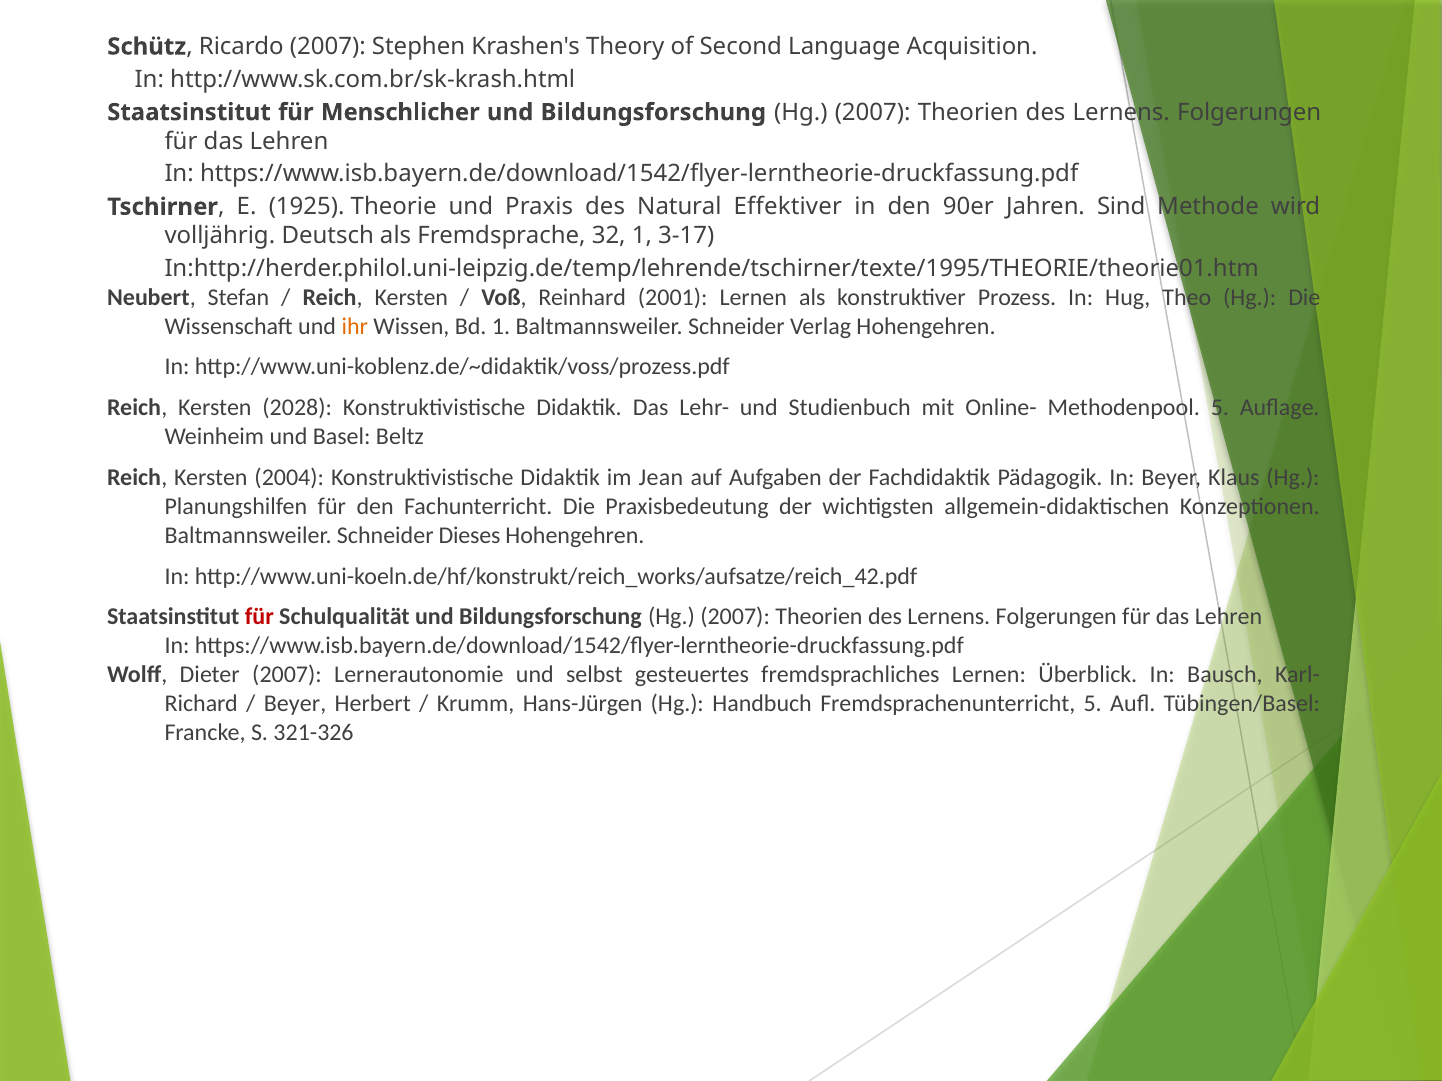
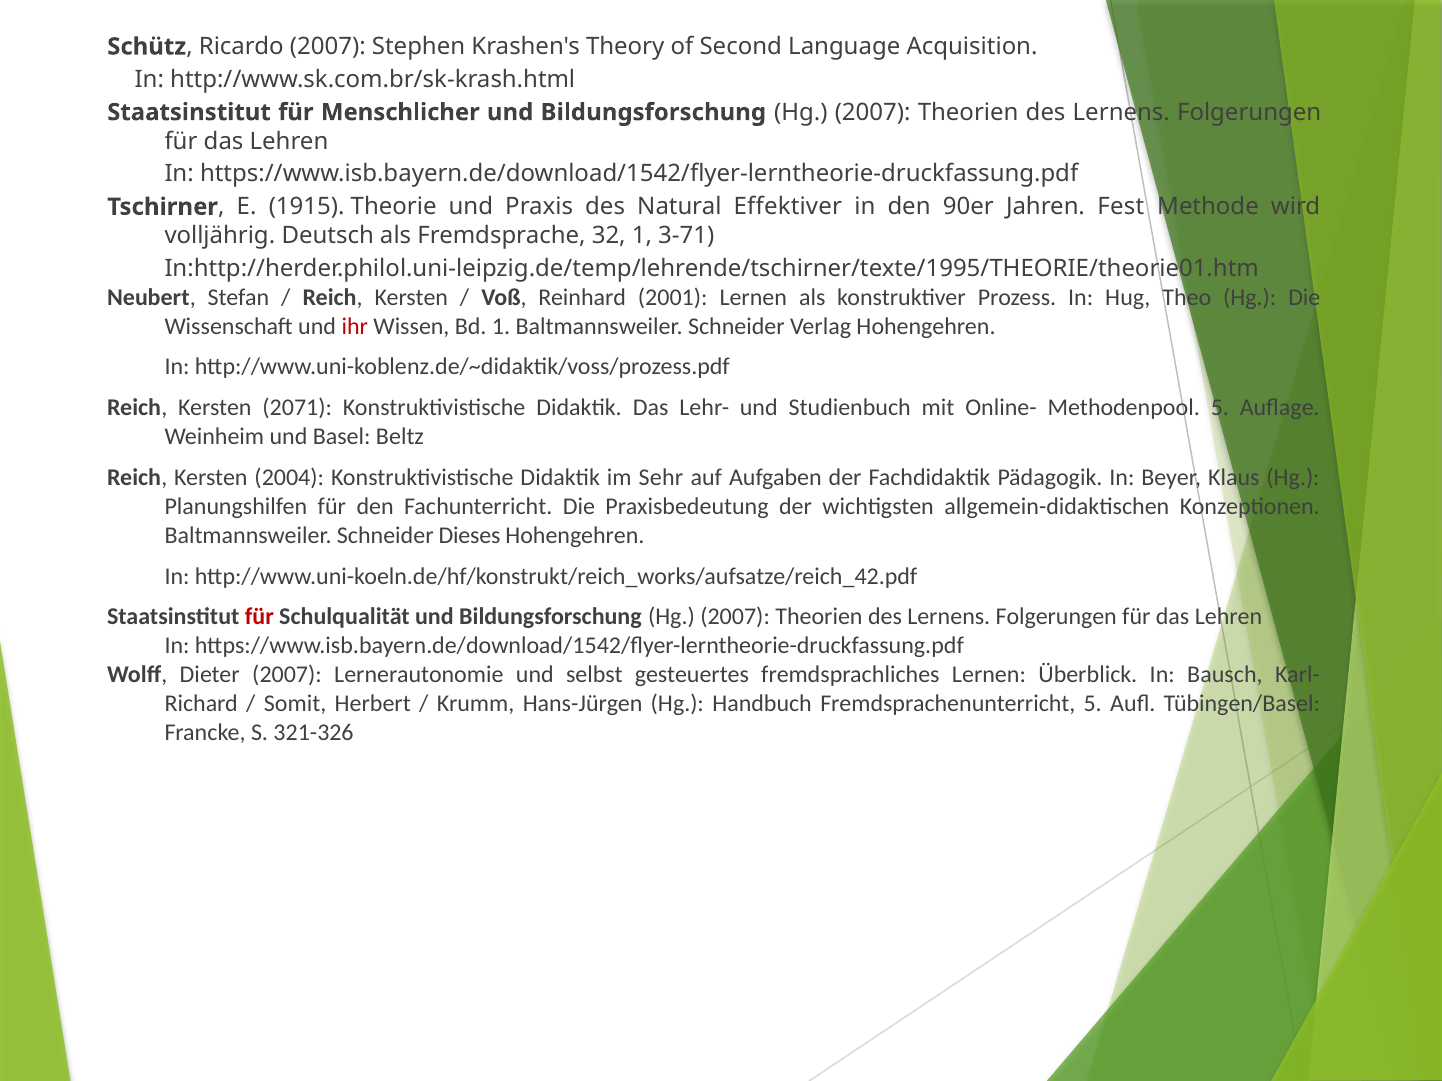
1925: 1925 -> 1915
Sind: Sind -> Fest
3-17: 3-17 -> 3-71
ihr colour: orange -> red
2028: 2028 -> 2071
Jean: Jean -> Sehr
Beyer at (295, 704): Beyer -> Somit
